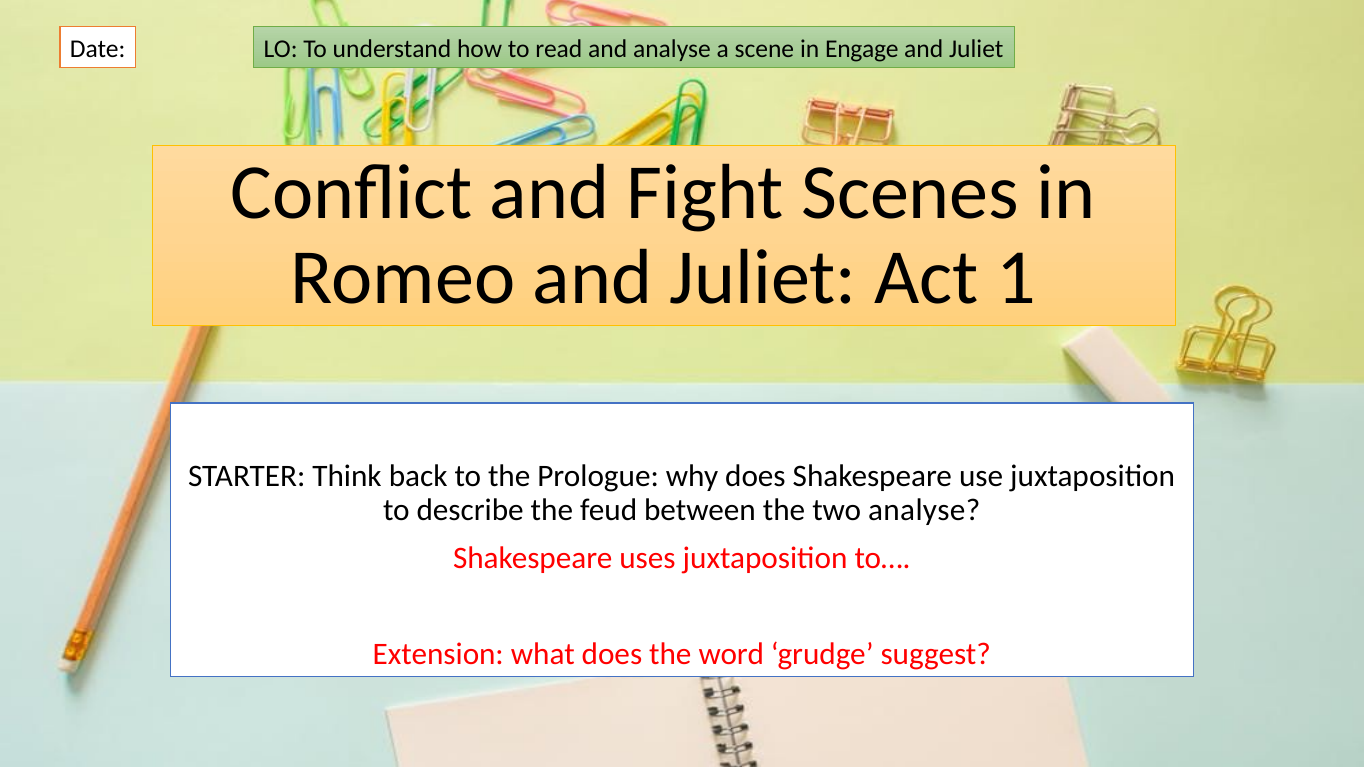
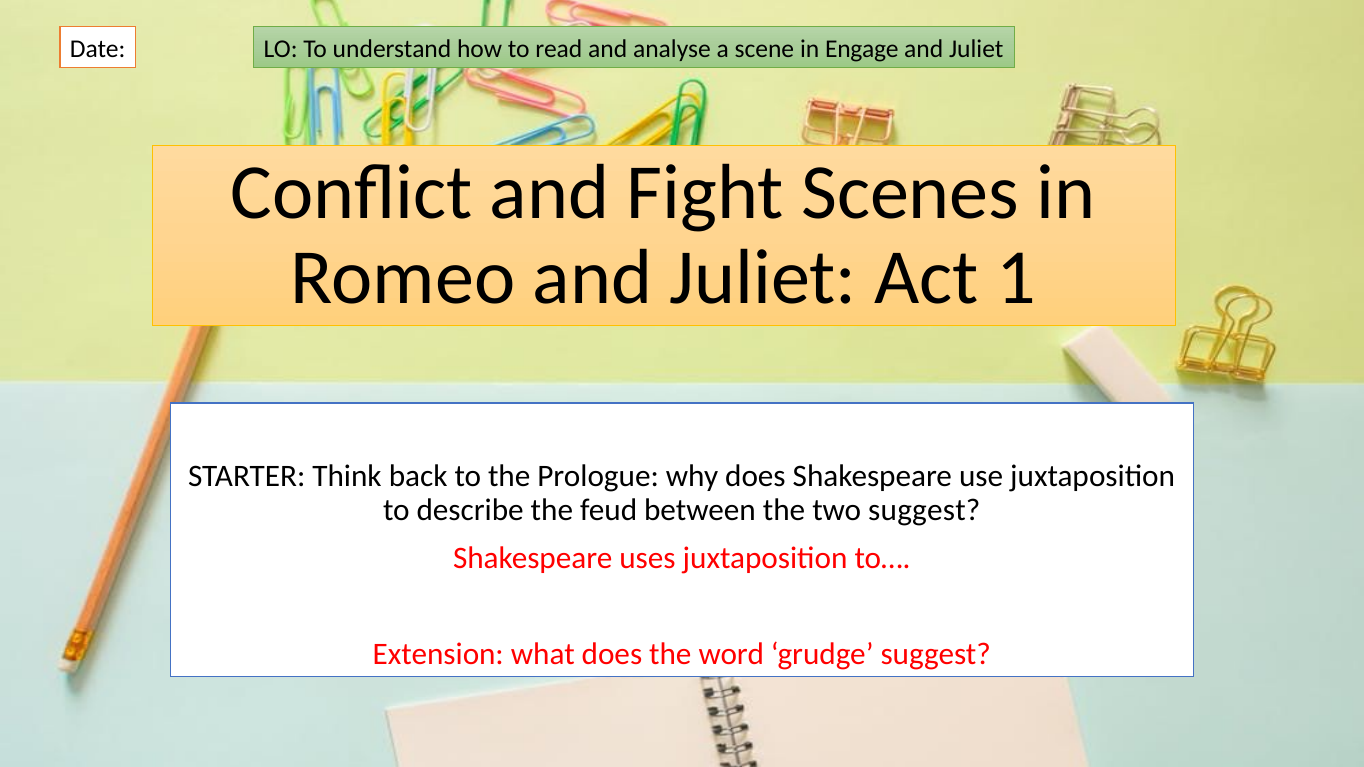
two analyse: analyse -> suggest
